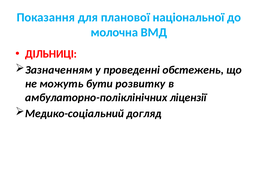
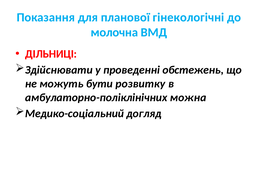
національної: національної -> гінекологічні
Зазначенням: Зазначенням -> Здійснювати
ліцензії: ліцензії -> можна
